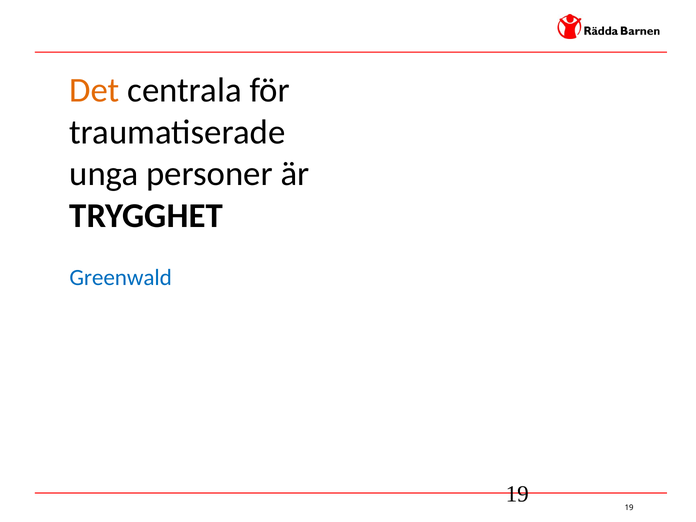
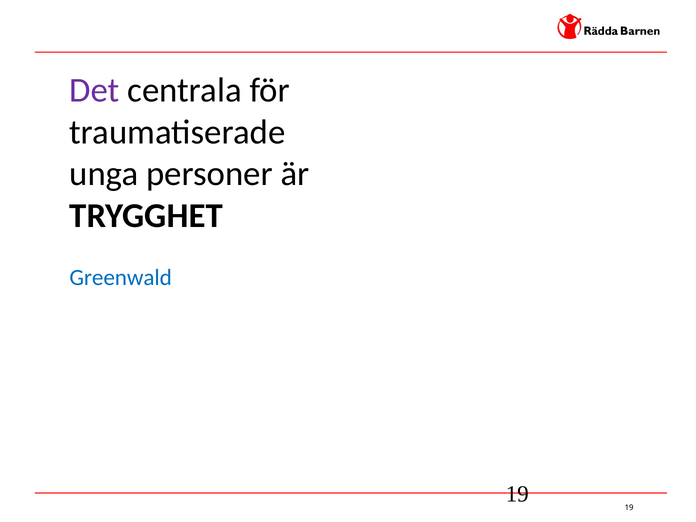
Det at (94, 90) colour: orange -> purple
